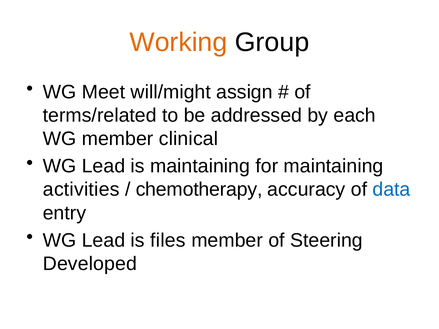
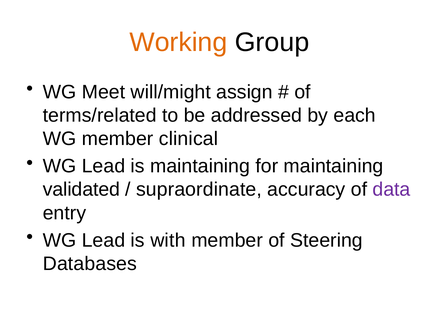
activities: activities -> validated
chemotherapy: chemotherapy -> supraordinate
data colour: blue -> purple
files: files -> with
Developed: Developed -> Databases
